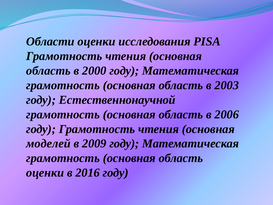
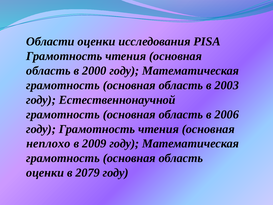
моделей: моделей -> неплохо
2016: 2016 -> 2079
